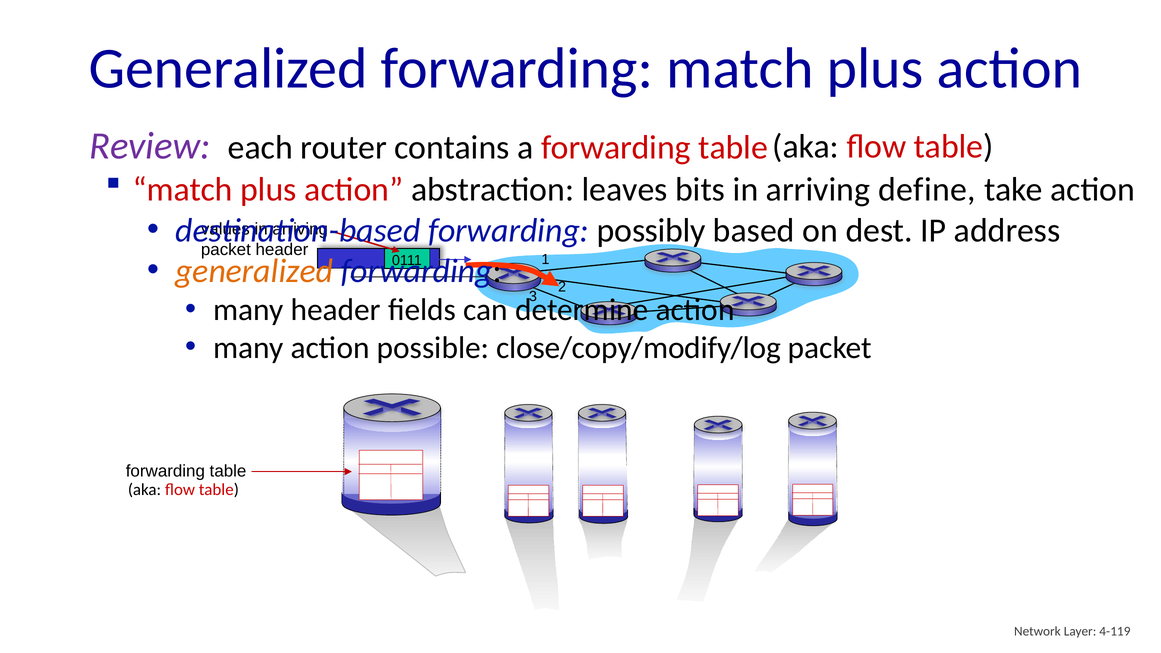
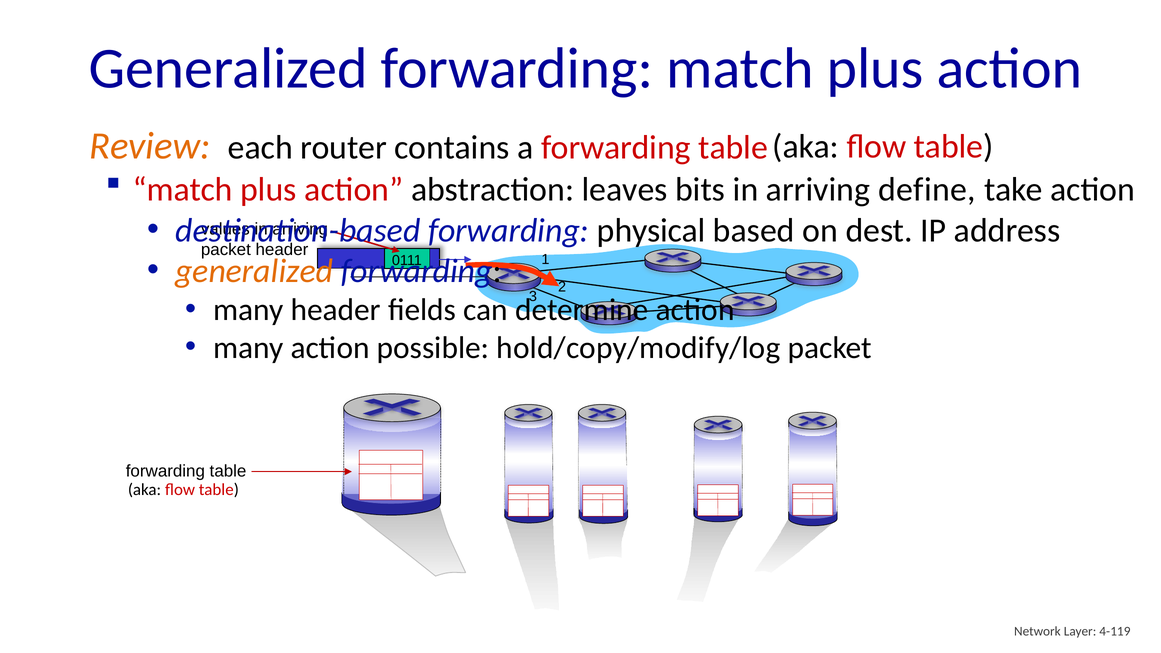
Review colour: purple -> orange
possibly: possibly -> physical
close/copy/modify/log: close/copy/modify/log -> hold/copy/modify/log
